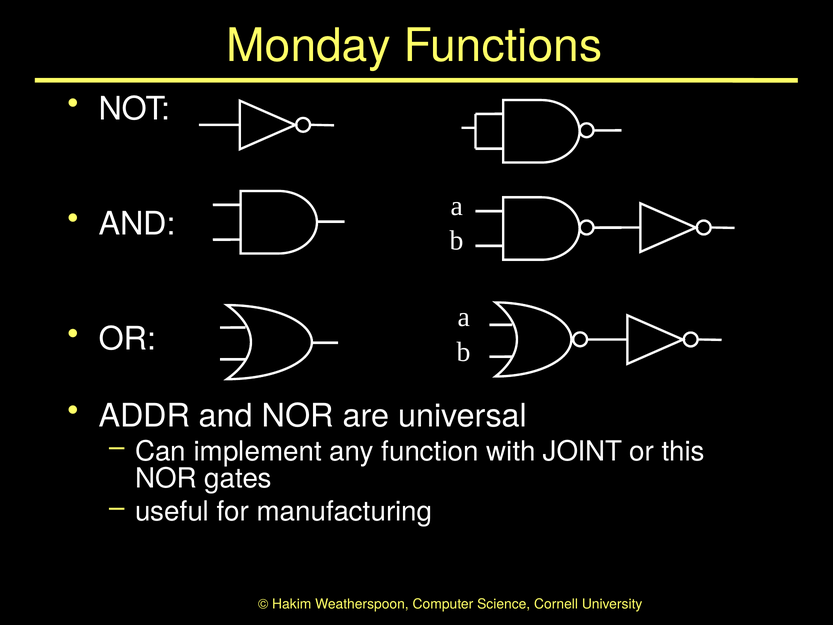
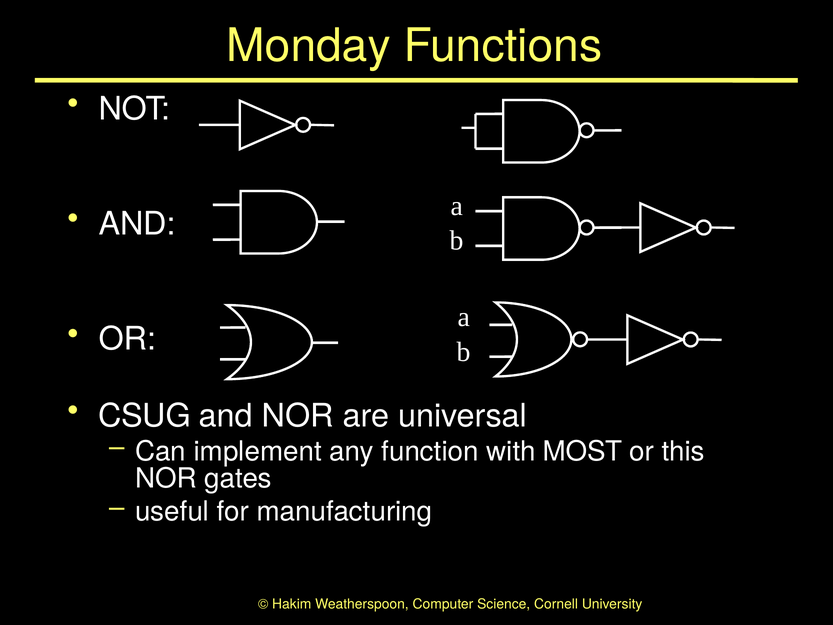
ADDR: ADDR -> CSUG
JOINT: JOINT -> MOST
